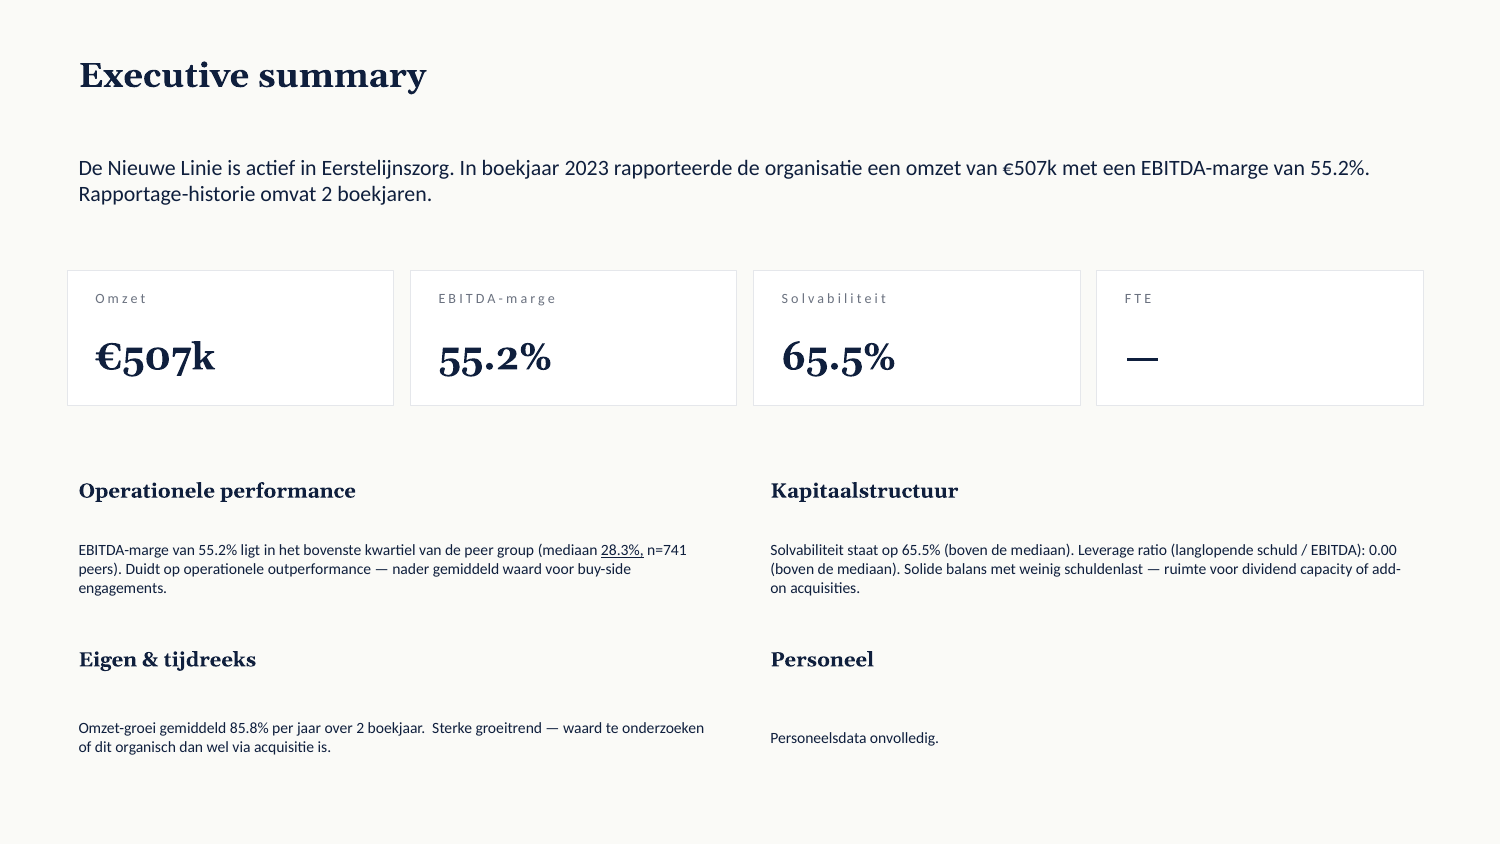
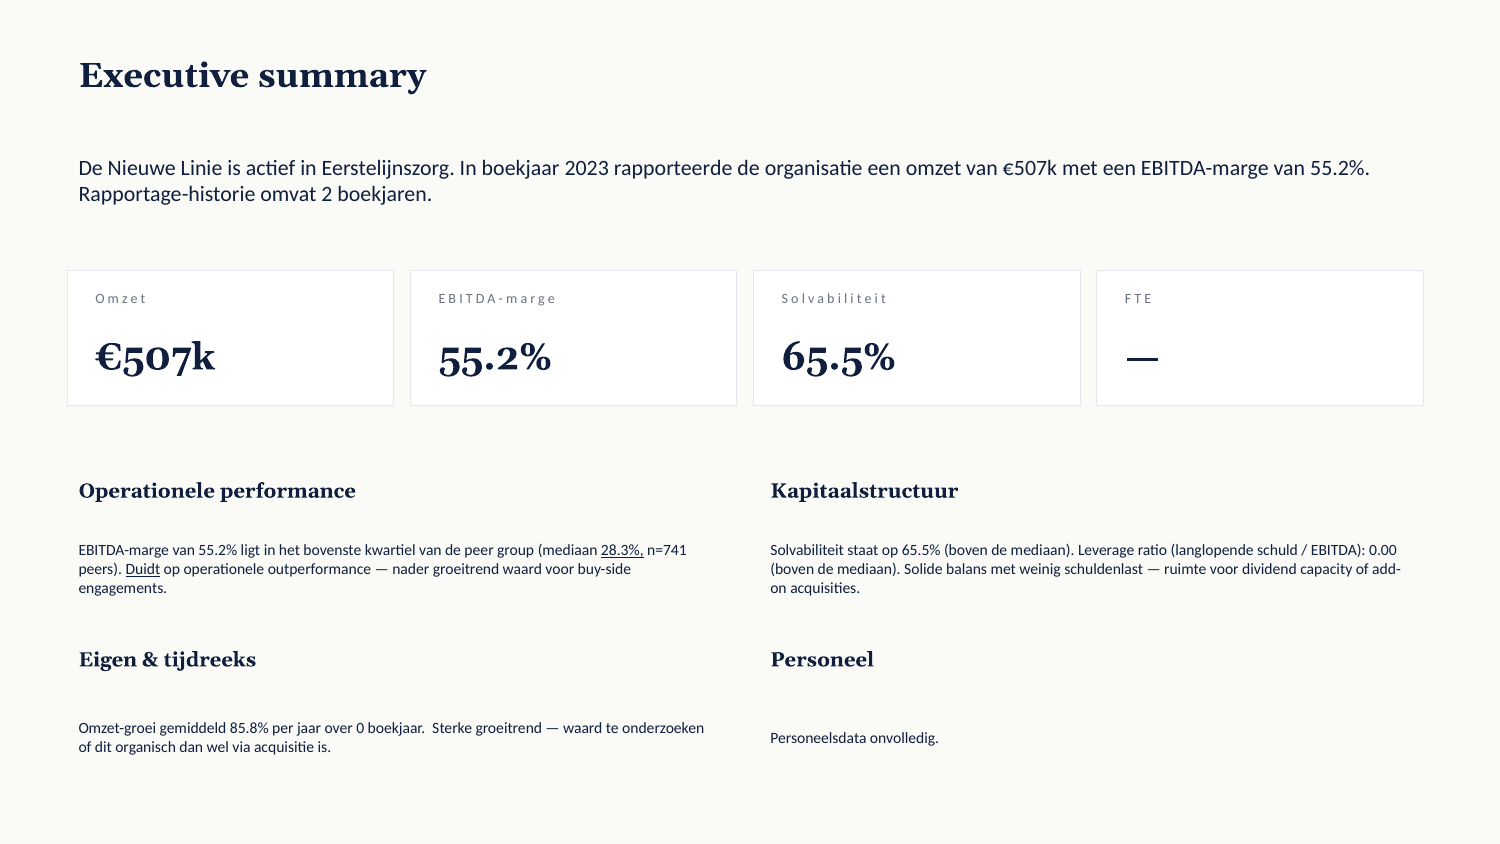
Duidt underline: none -> present
nader gemiddeld: gemiddeld -> groeitrend
over 2: 2 -> 0
